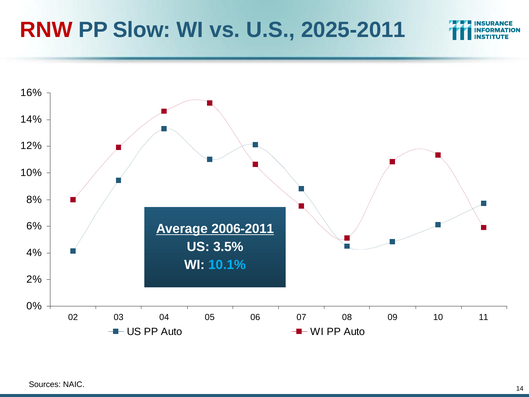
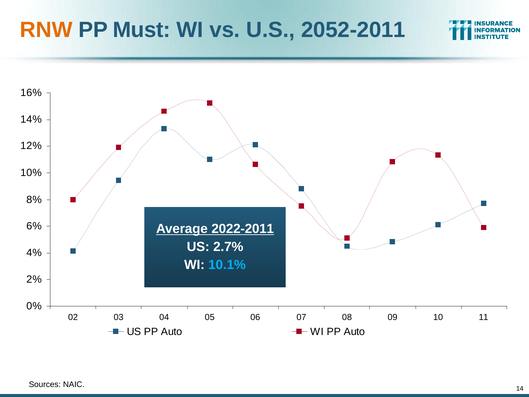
RNW colour: red -> orange
Slow: Slow -> Must
2025-2011: 2025-2011 -> 2052-2011
2006-2011: 2006-2011 -> 2022-2011
3.5%: 3.5% -> 2.7%
